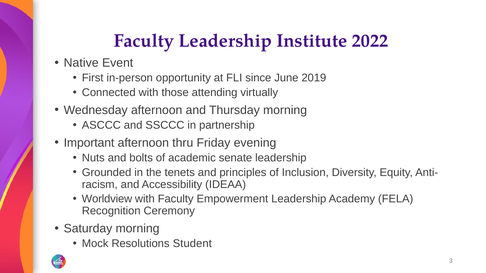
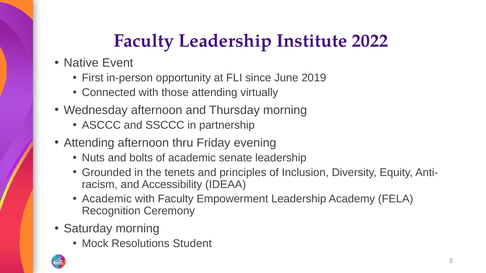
Important at (89, 143): Important -> Attending
Worldview at (107, 199): Worldview -> Academic
